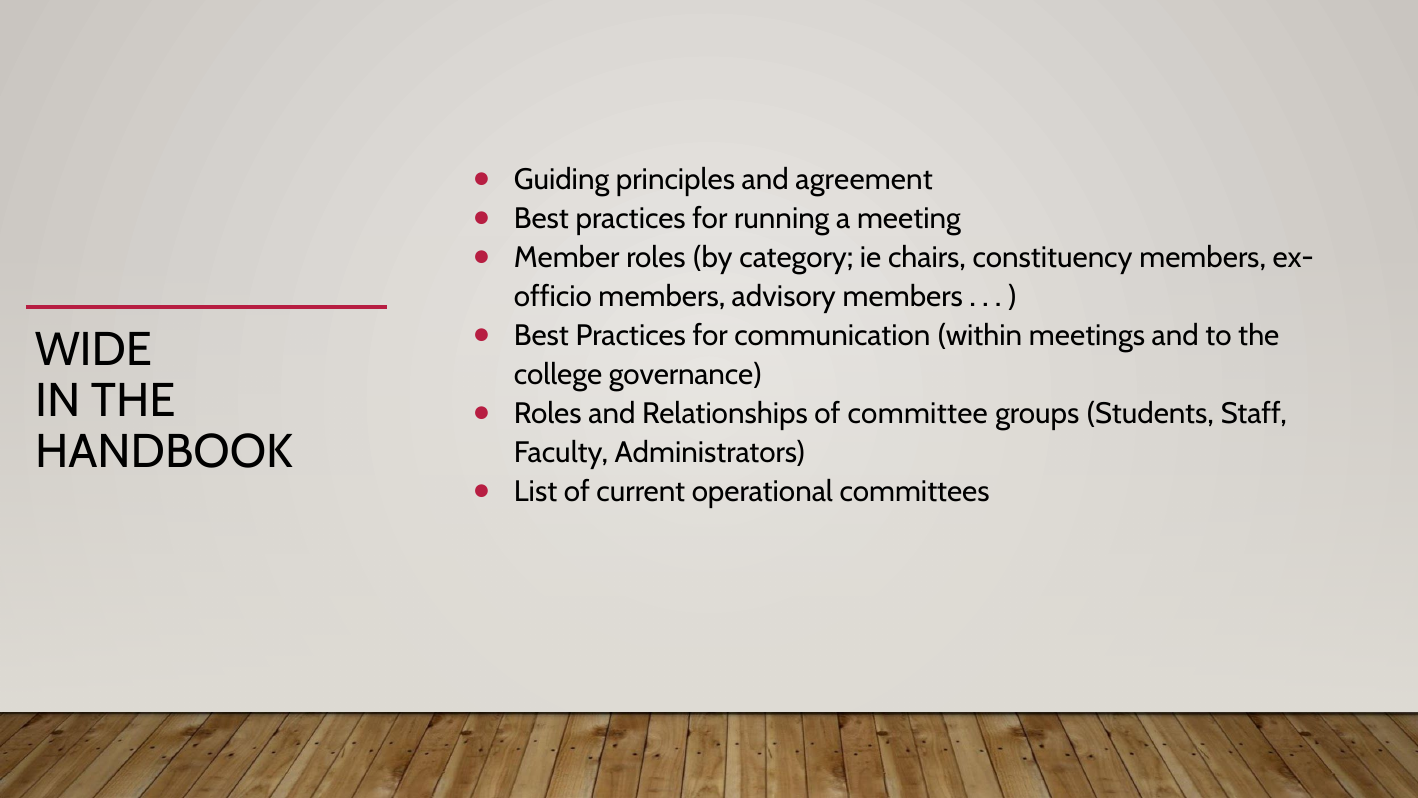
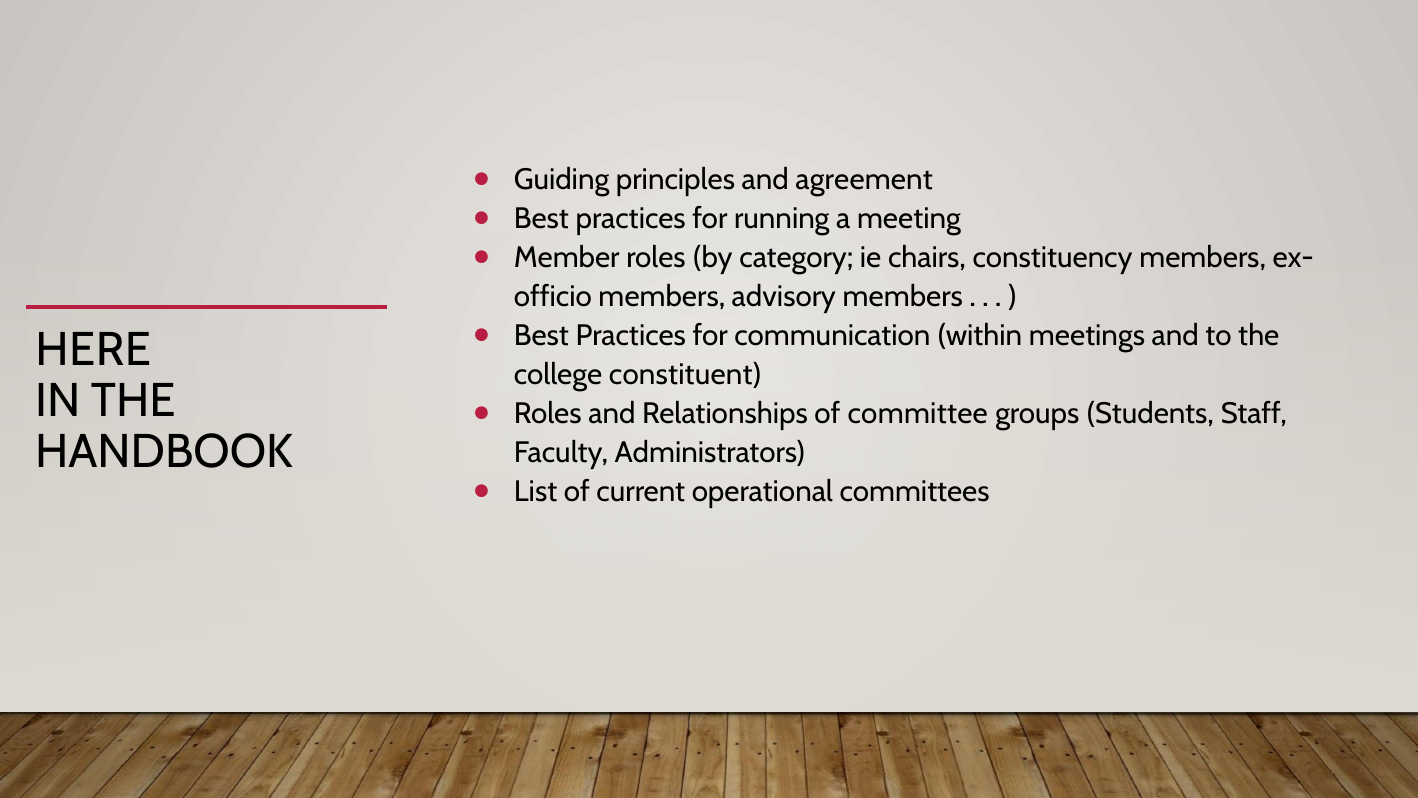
WIDE: WIDE -> HERE
governance: governance -> constituent
